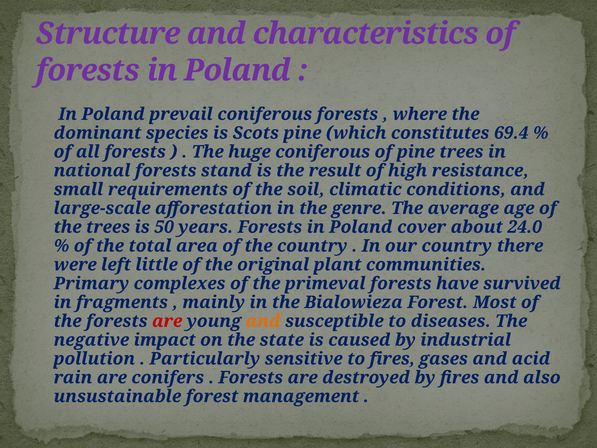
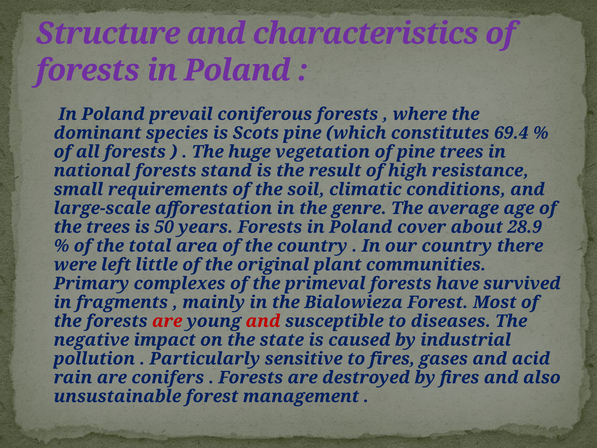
huge coniferous: coniferous -> vegetation
24.0: 24.0 -> 28.9
and at (263, 321) colour: orange -> red
